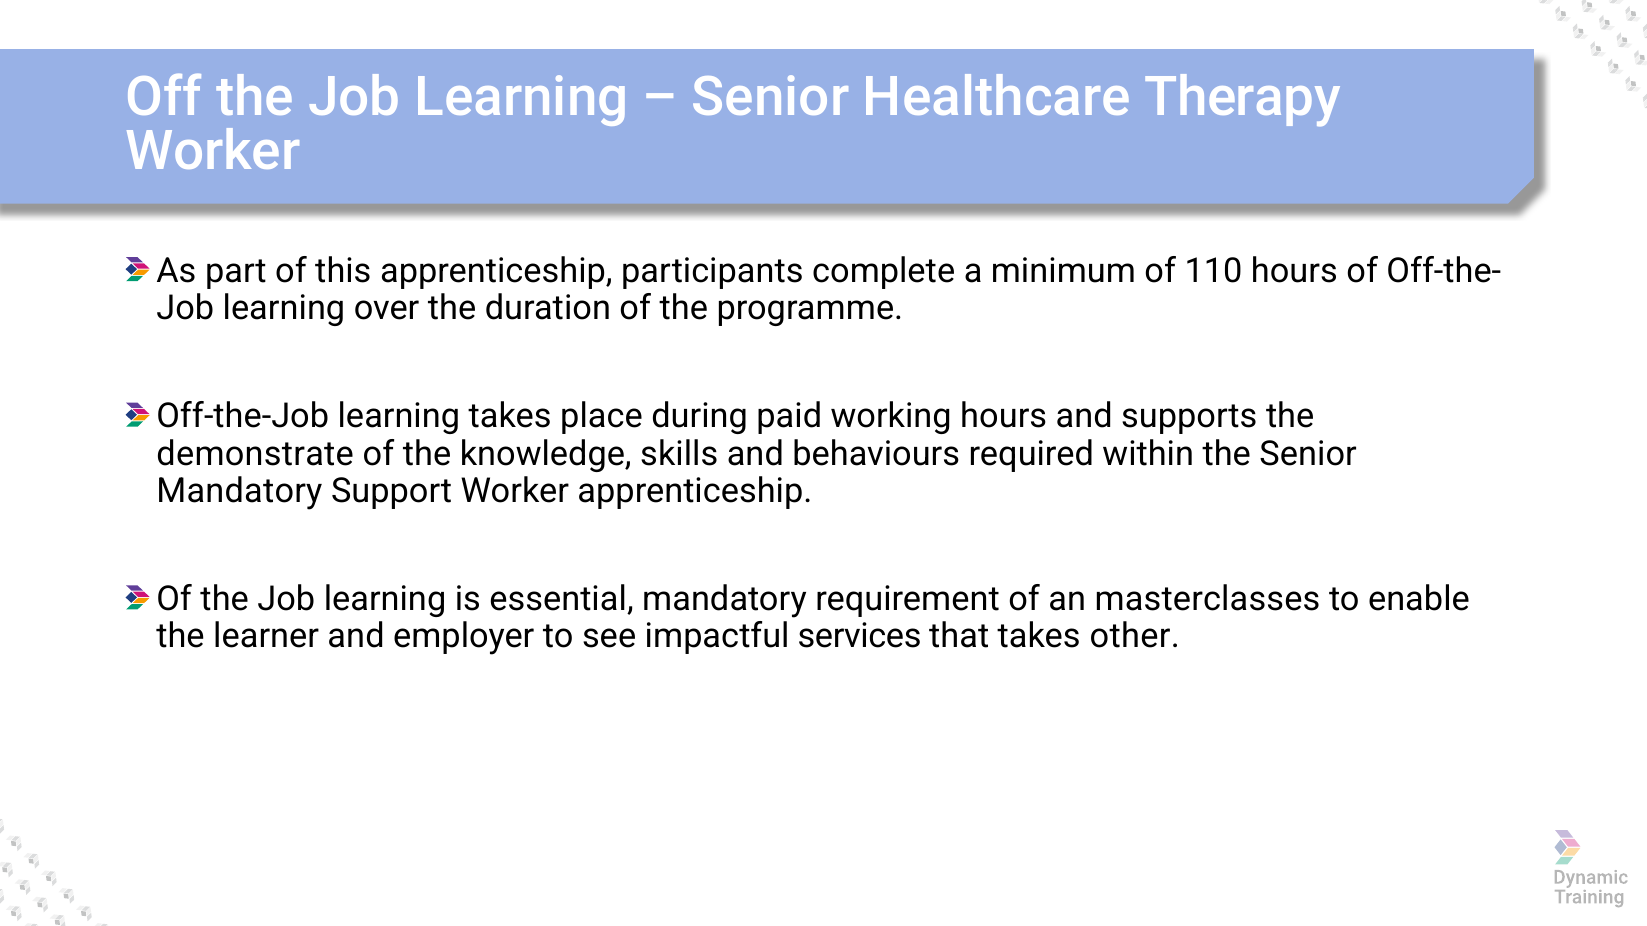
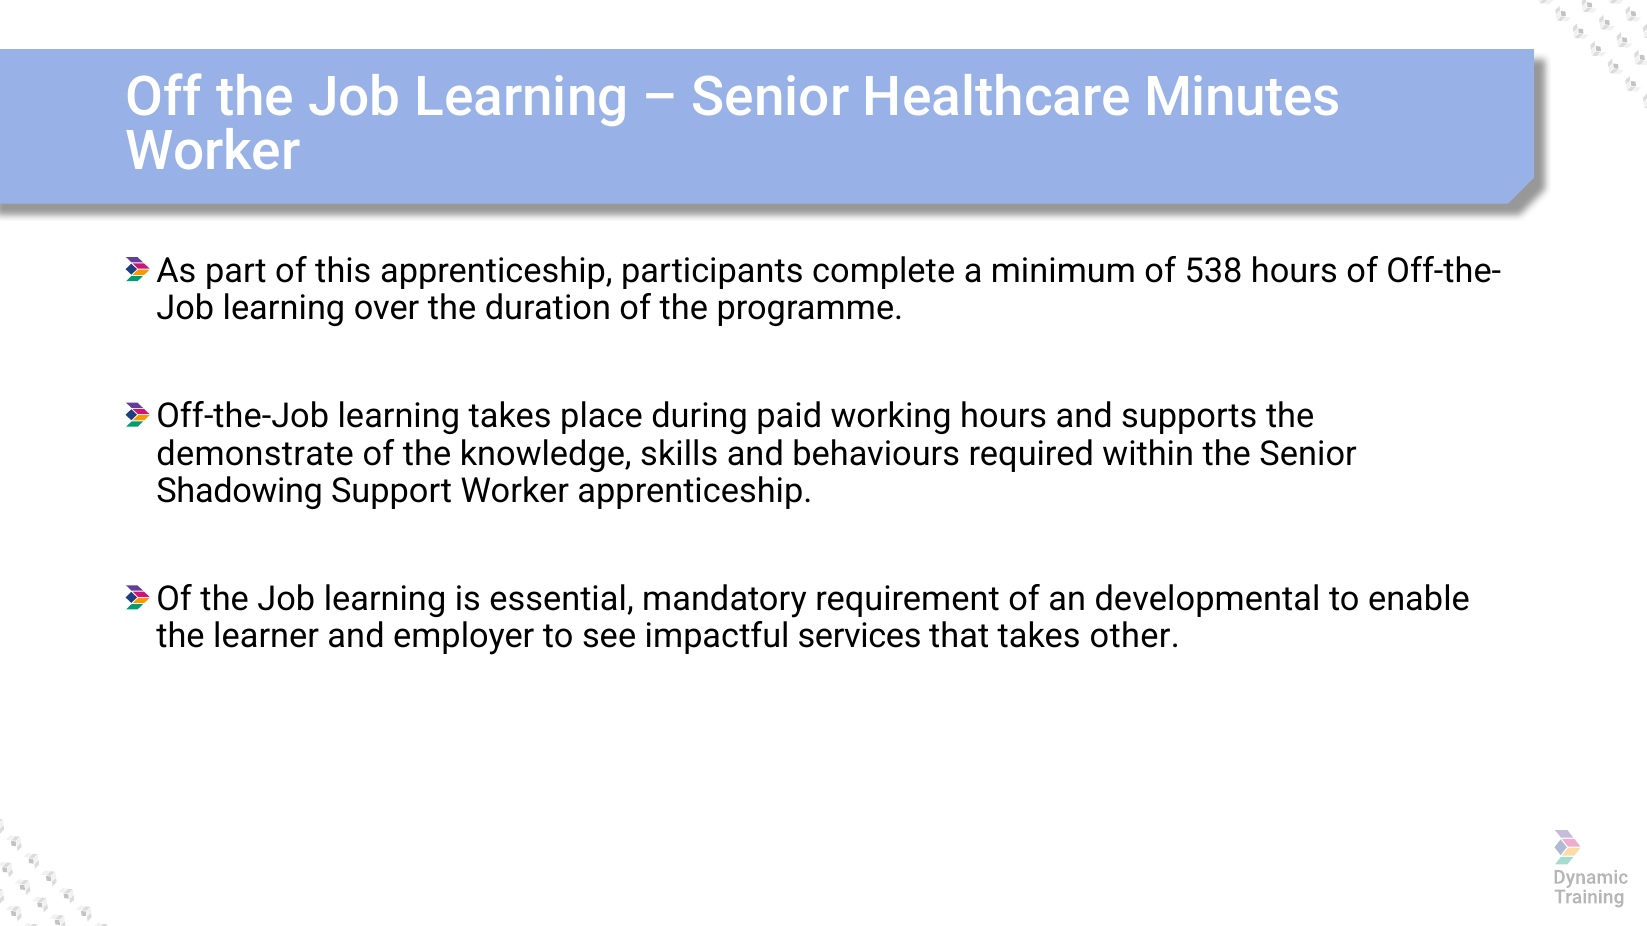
Therapy: Therapy -> Minutes
110: 110 -> 538
Mandatory at (239, 491): Mandatory -> Shadowing
masterclasses: masterclasses -> developmental
